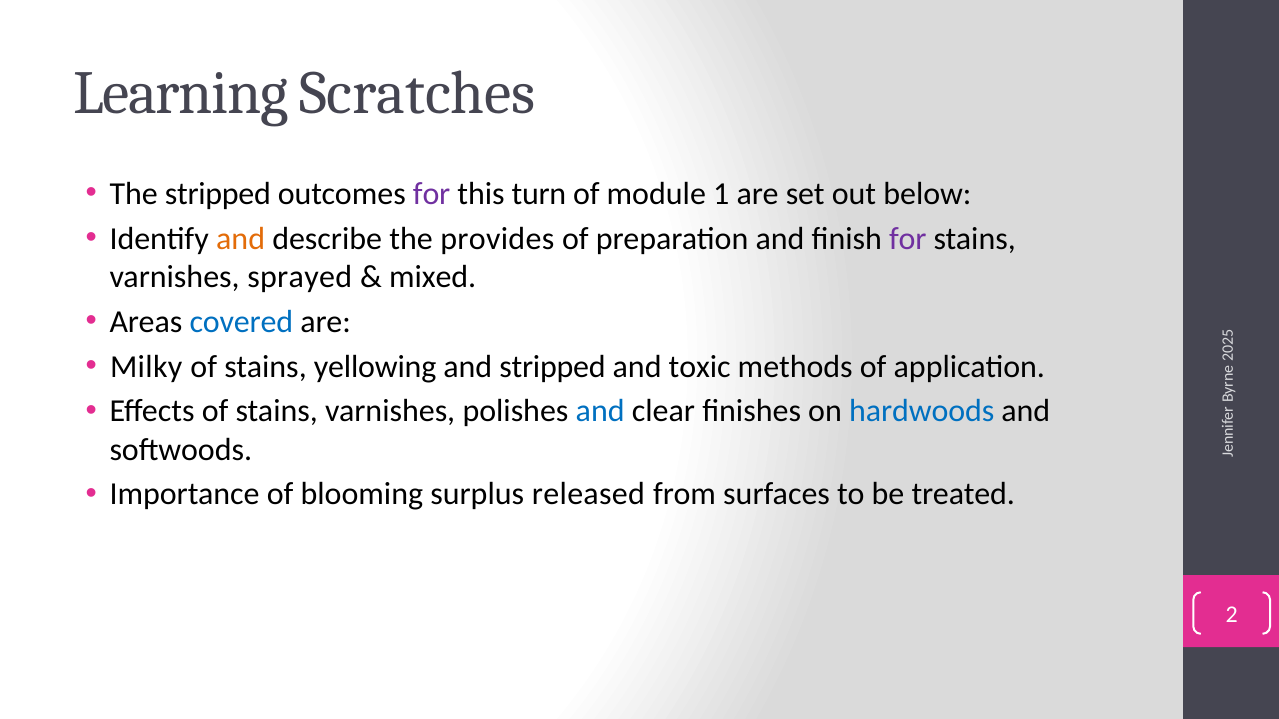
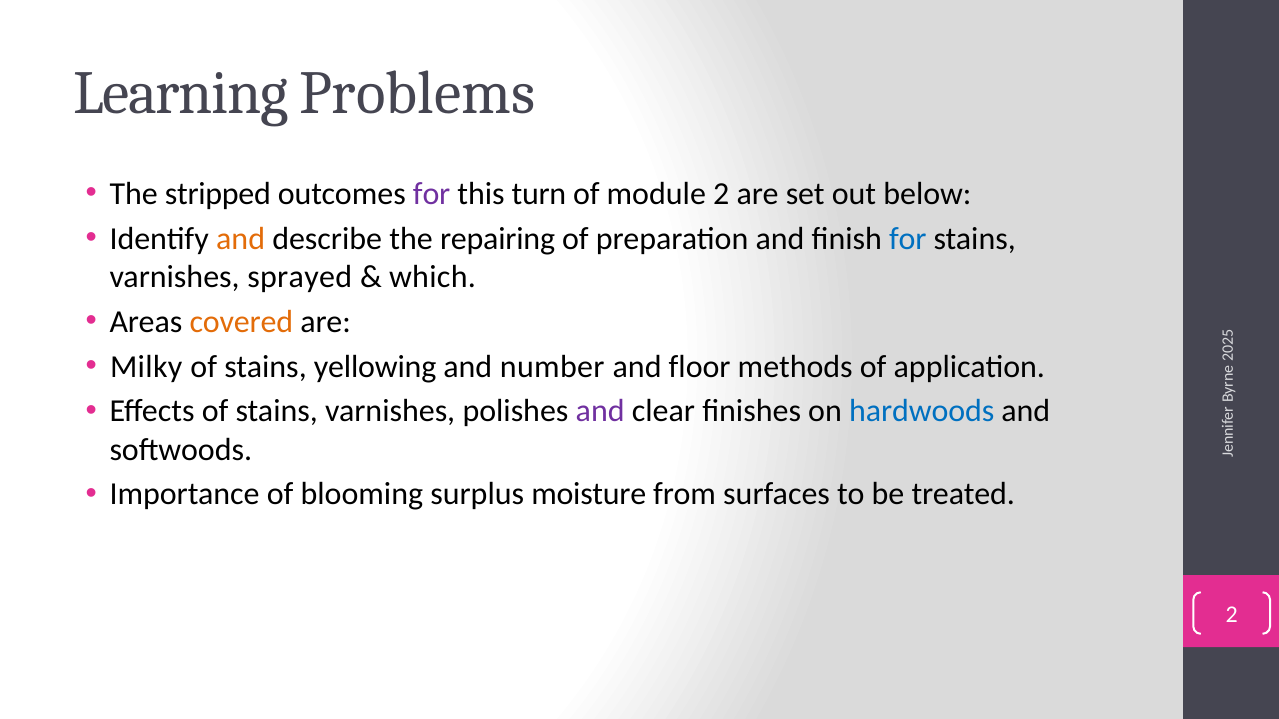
Scratches: Scratches -> Problems
module 1: 1 -> 2
provides: provides -> repairing
for at (908, 239) colour: purple -> blue
mixed: mixed -> which
covered colour: blue -> orange
and stripped: stripped -> number
toxic: toxic -> floor
and at (600, 411) colour: blue -> purple
released: released -> moisture
